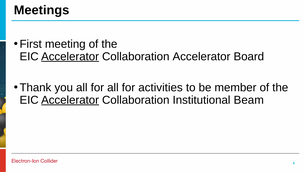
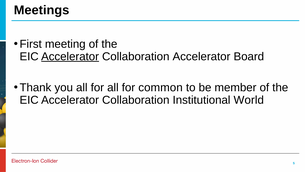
activities: activities -> common
Accelerator at (70, 100) underline: present -> none
Beam: Beam -> World
